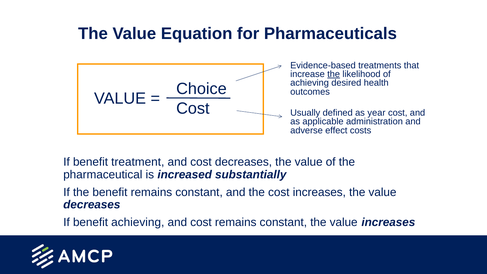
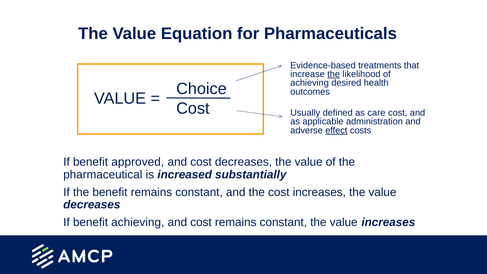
year: year -> care
effect underline: none -> present
treatment: treatment -> approved
